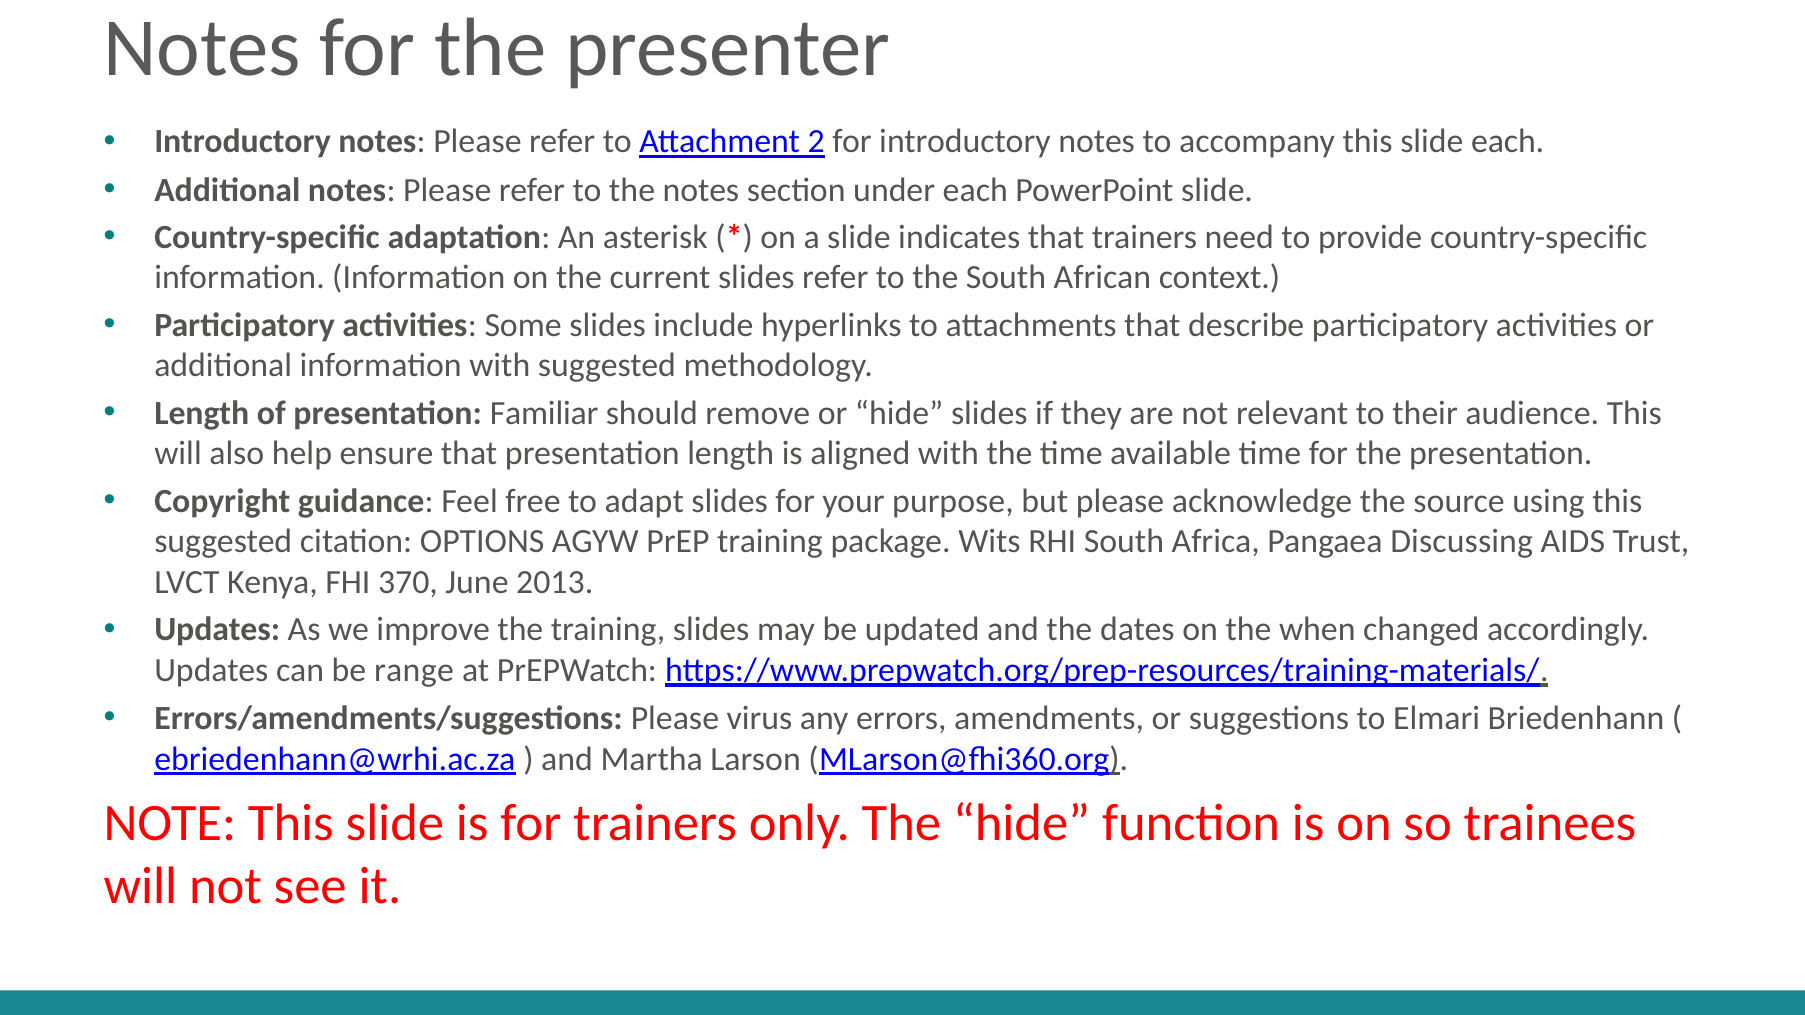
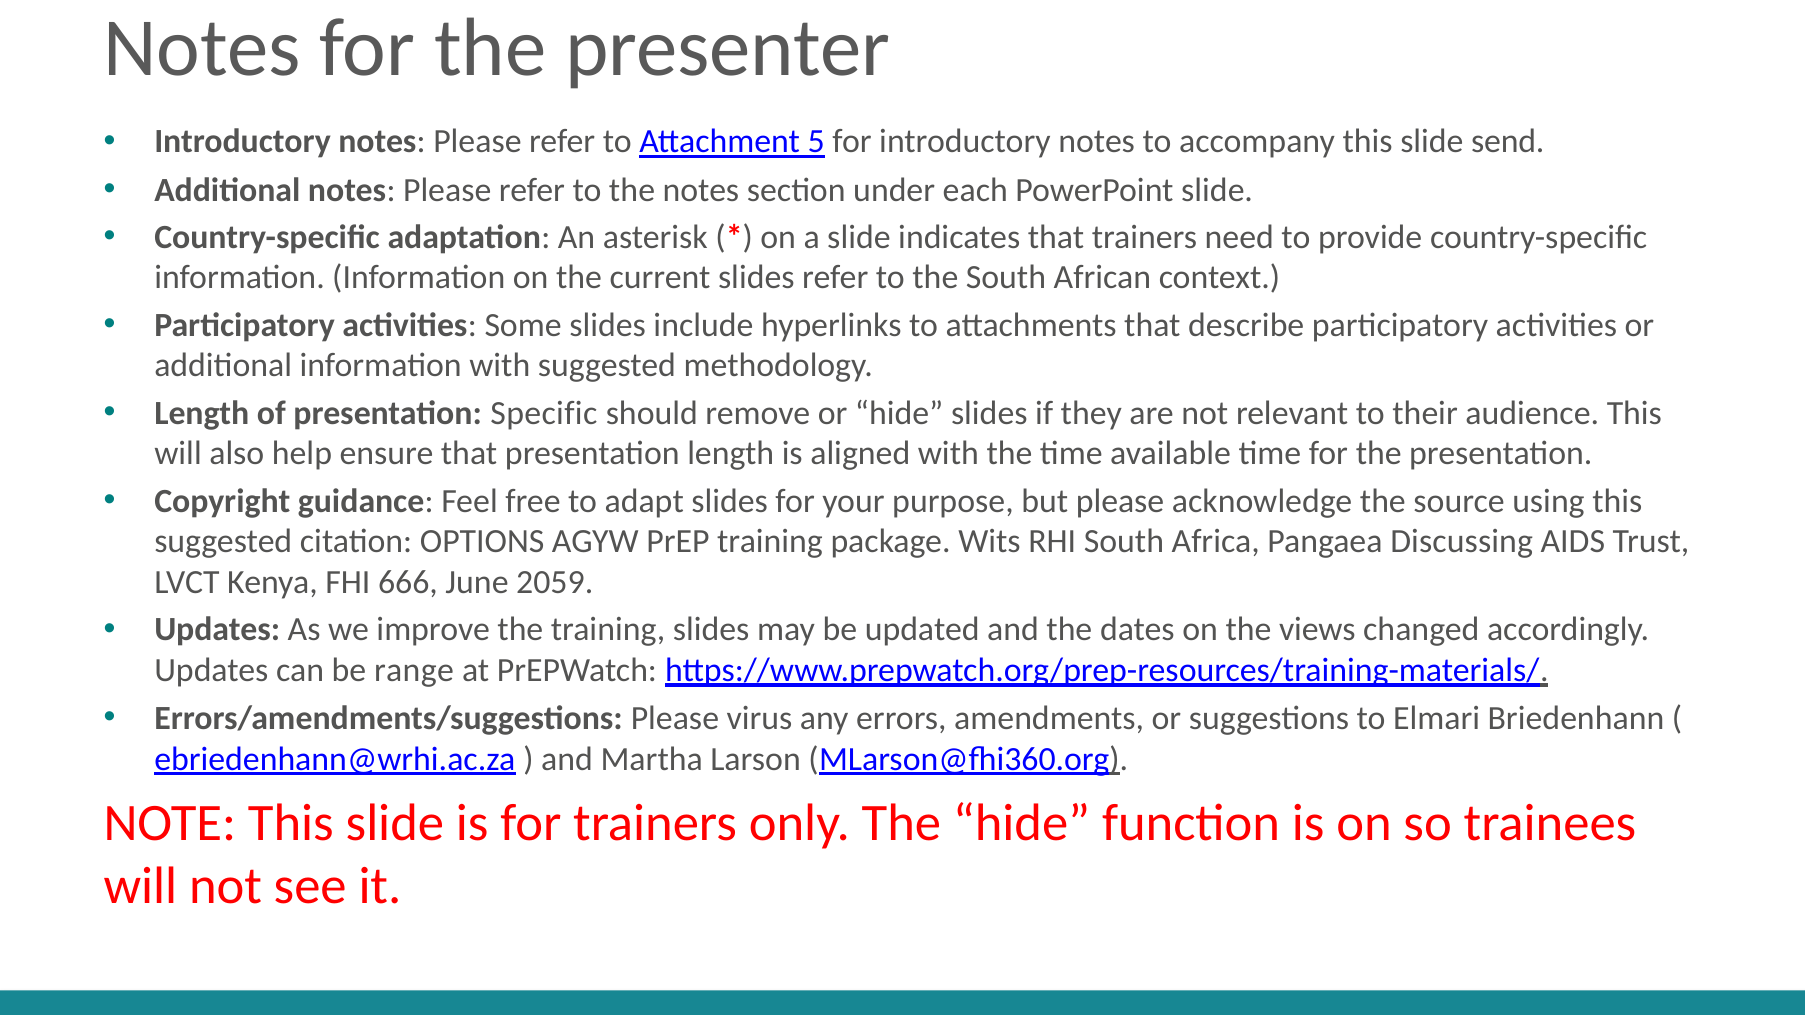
Attachment 2: 2 -> 5
slide each: each -> send
Familiar: Familiar -> Specific
370: 370 -> 666
2013: 2013 -> 2059
when: when -> views
